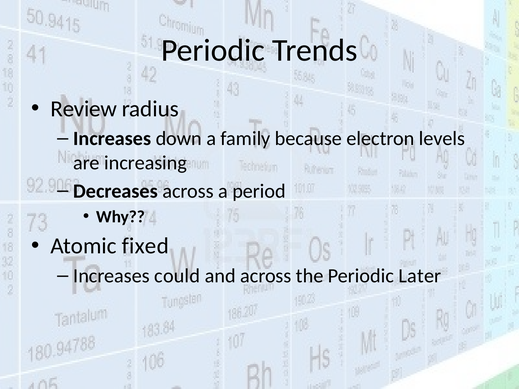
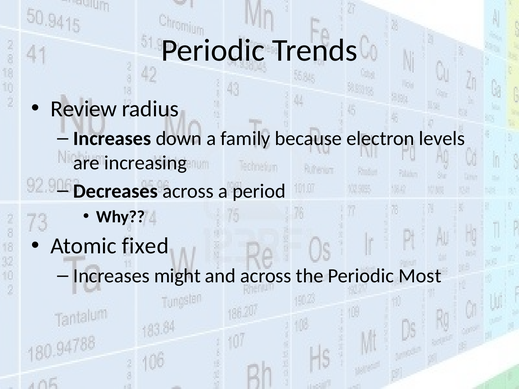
could: could -> might
Later: Later -> Most
